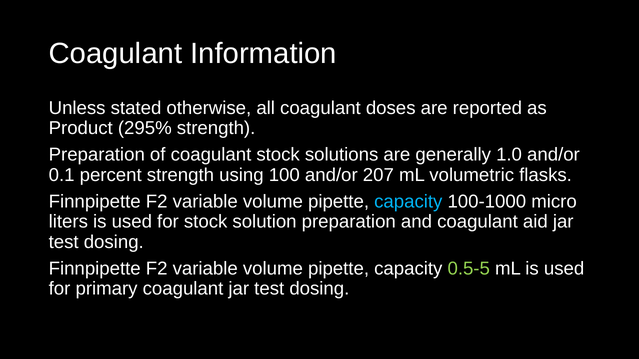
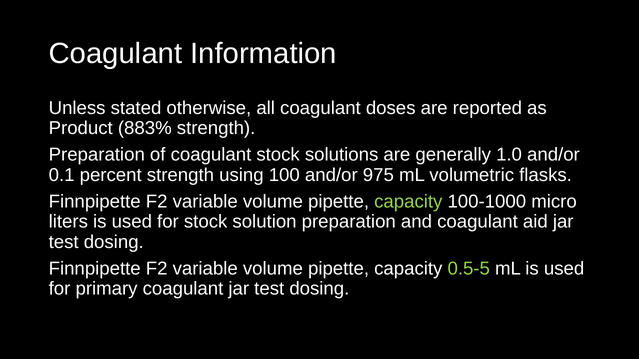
295%: 295% -> 883%
207: 207 -> 975
capacity at (408, 202) colour: light blue -> light green
